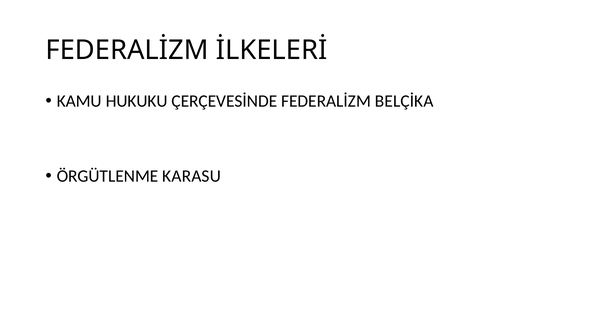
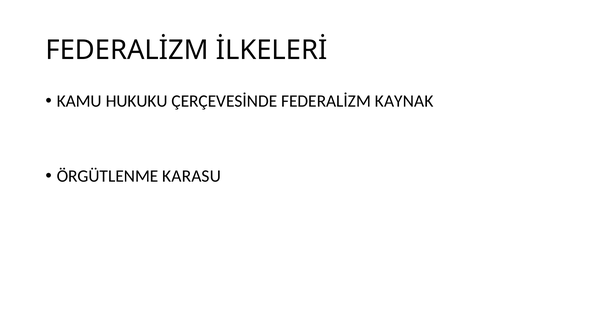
BELÇİKA: BELÇİKA -> KAYNAK
